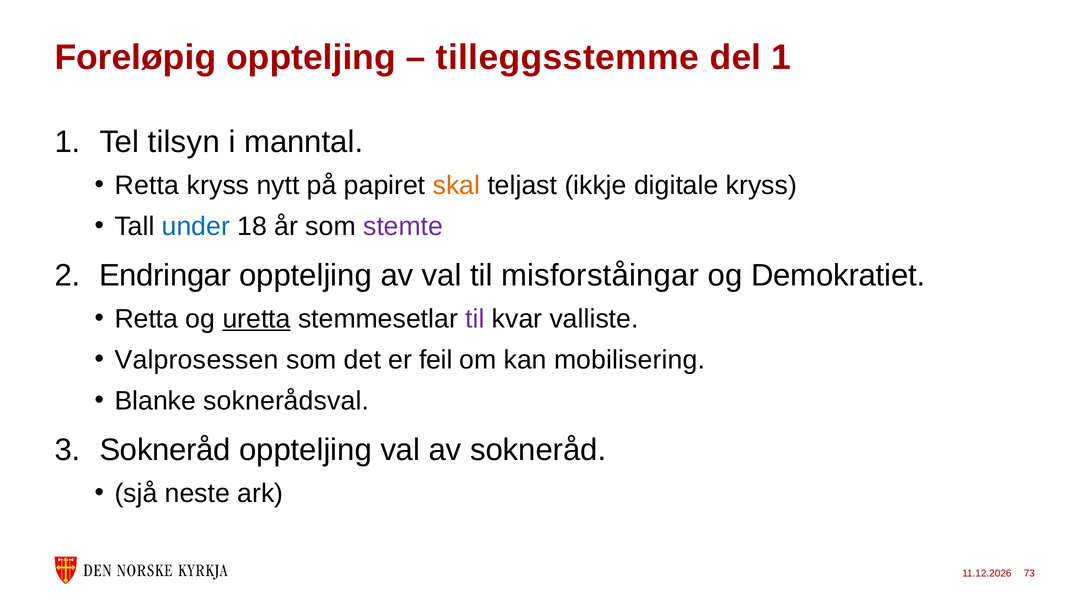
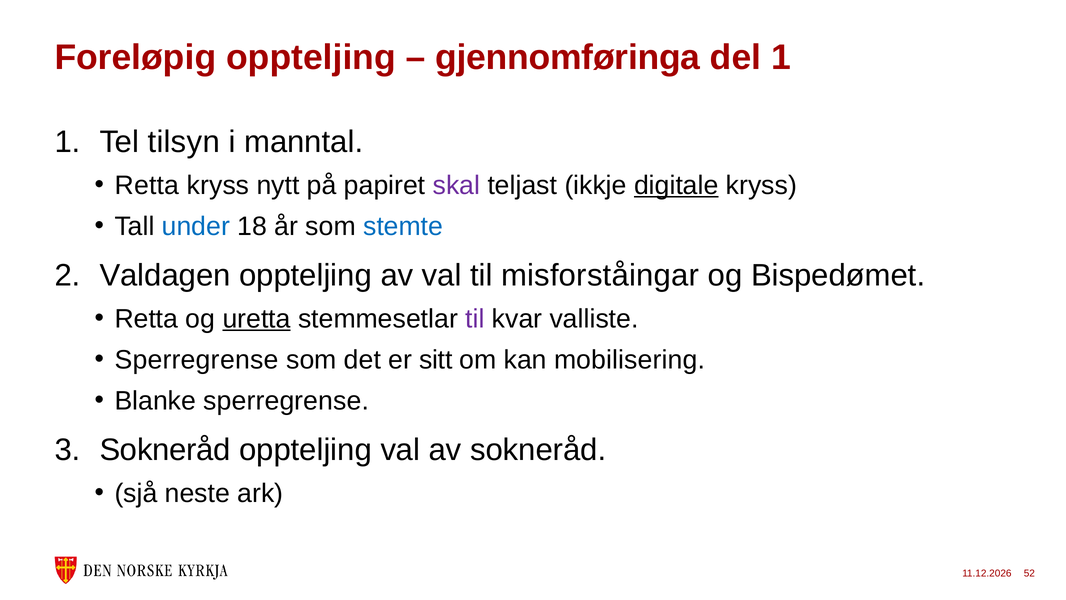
tilleggsstemme: tilleggsstemme -> gjennomføringa
skal colour: orange -> purple
digitale underline: none -> present
stemte colour: purple -> blue
Endringar: Endringar -> Valdagen
Demokratiet: Demokratiet -> Bispedømet
Valprosessen at (197, 360): Valprosessen -> Sperregrense
feil: feil -> sitt
Blanke soknerådsval: soknerådsval -> sperregrense
73: 73 -> 52
